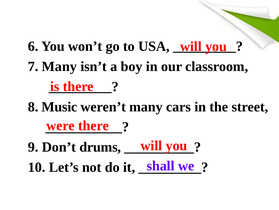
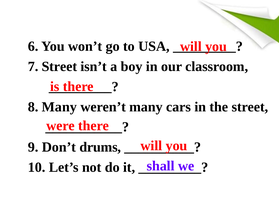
7 Many: Many -> Street
8 Music: Music -> Many
